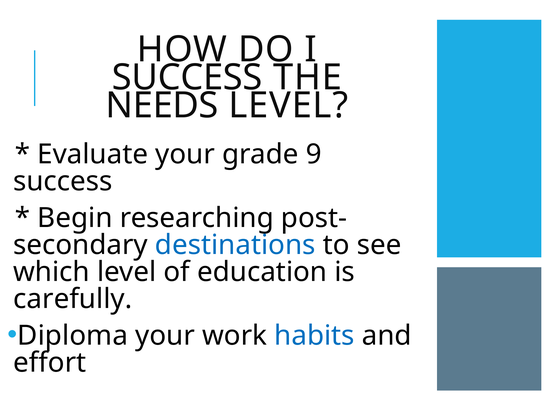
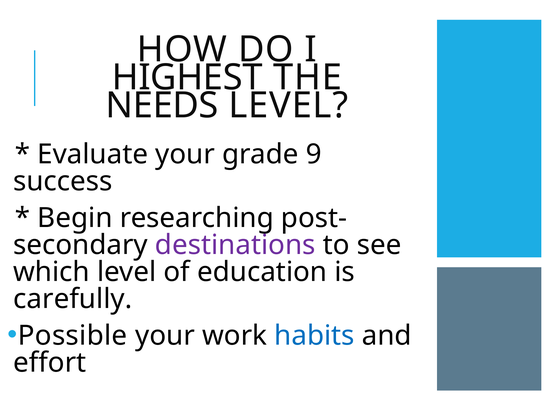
SUCCESS at (187, 78): SUCCESS -> HIGHEST
destinations colour: blue -> purple
Diploma: Diploma -> Possible
